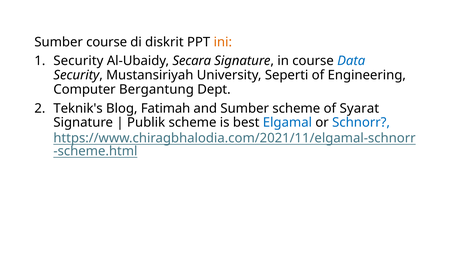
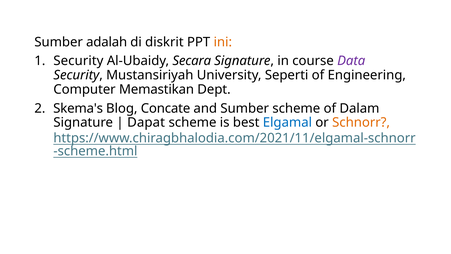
Sumber course: course -> adalah
Data colour: blue -> purple
Bergantung: Bergantung -> Memastikan
Teknik's: Teknik's -> Skema's
Fatimah: Fatimah -> Concate
Syarat: Syarat -> Dalam
Publik: Publik -> Dapat
Schnorr colour: blue -> orange
